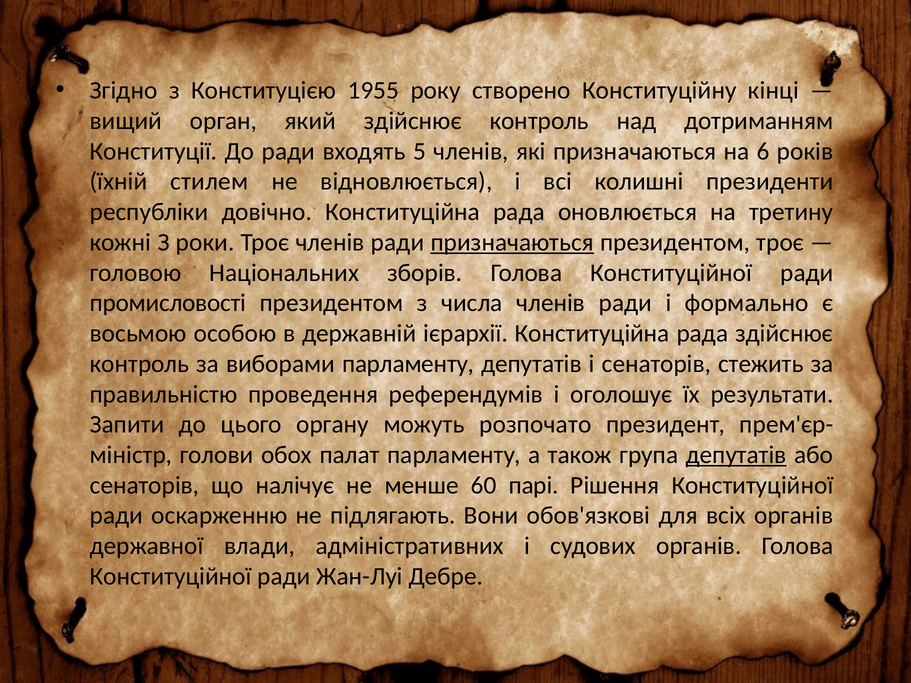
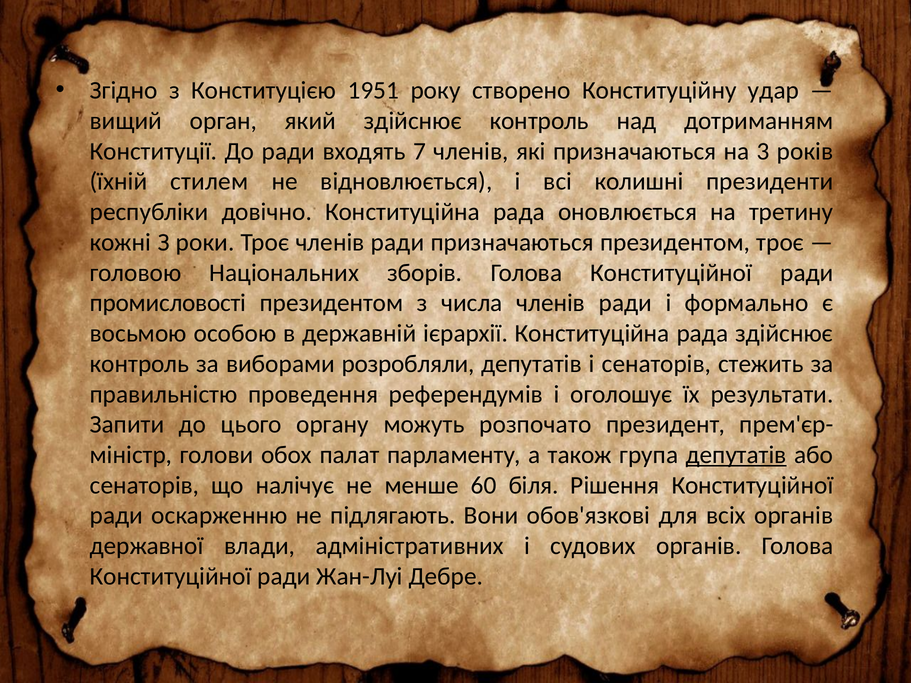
1955: 1955 -> 1951
кінці: кінці -> удар
5: 5 -> 7
6: 6 -> 3
призначаються at (512, 242) underline: present -> none
виборами парламенту: парламенту -> розробляли
парі: парі -> біля
